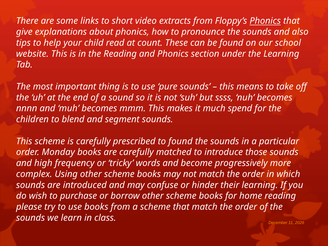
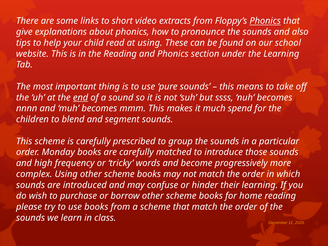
at count: count -> using
end underline: none -> present
to found: found -> group
